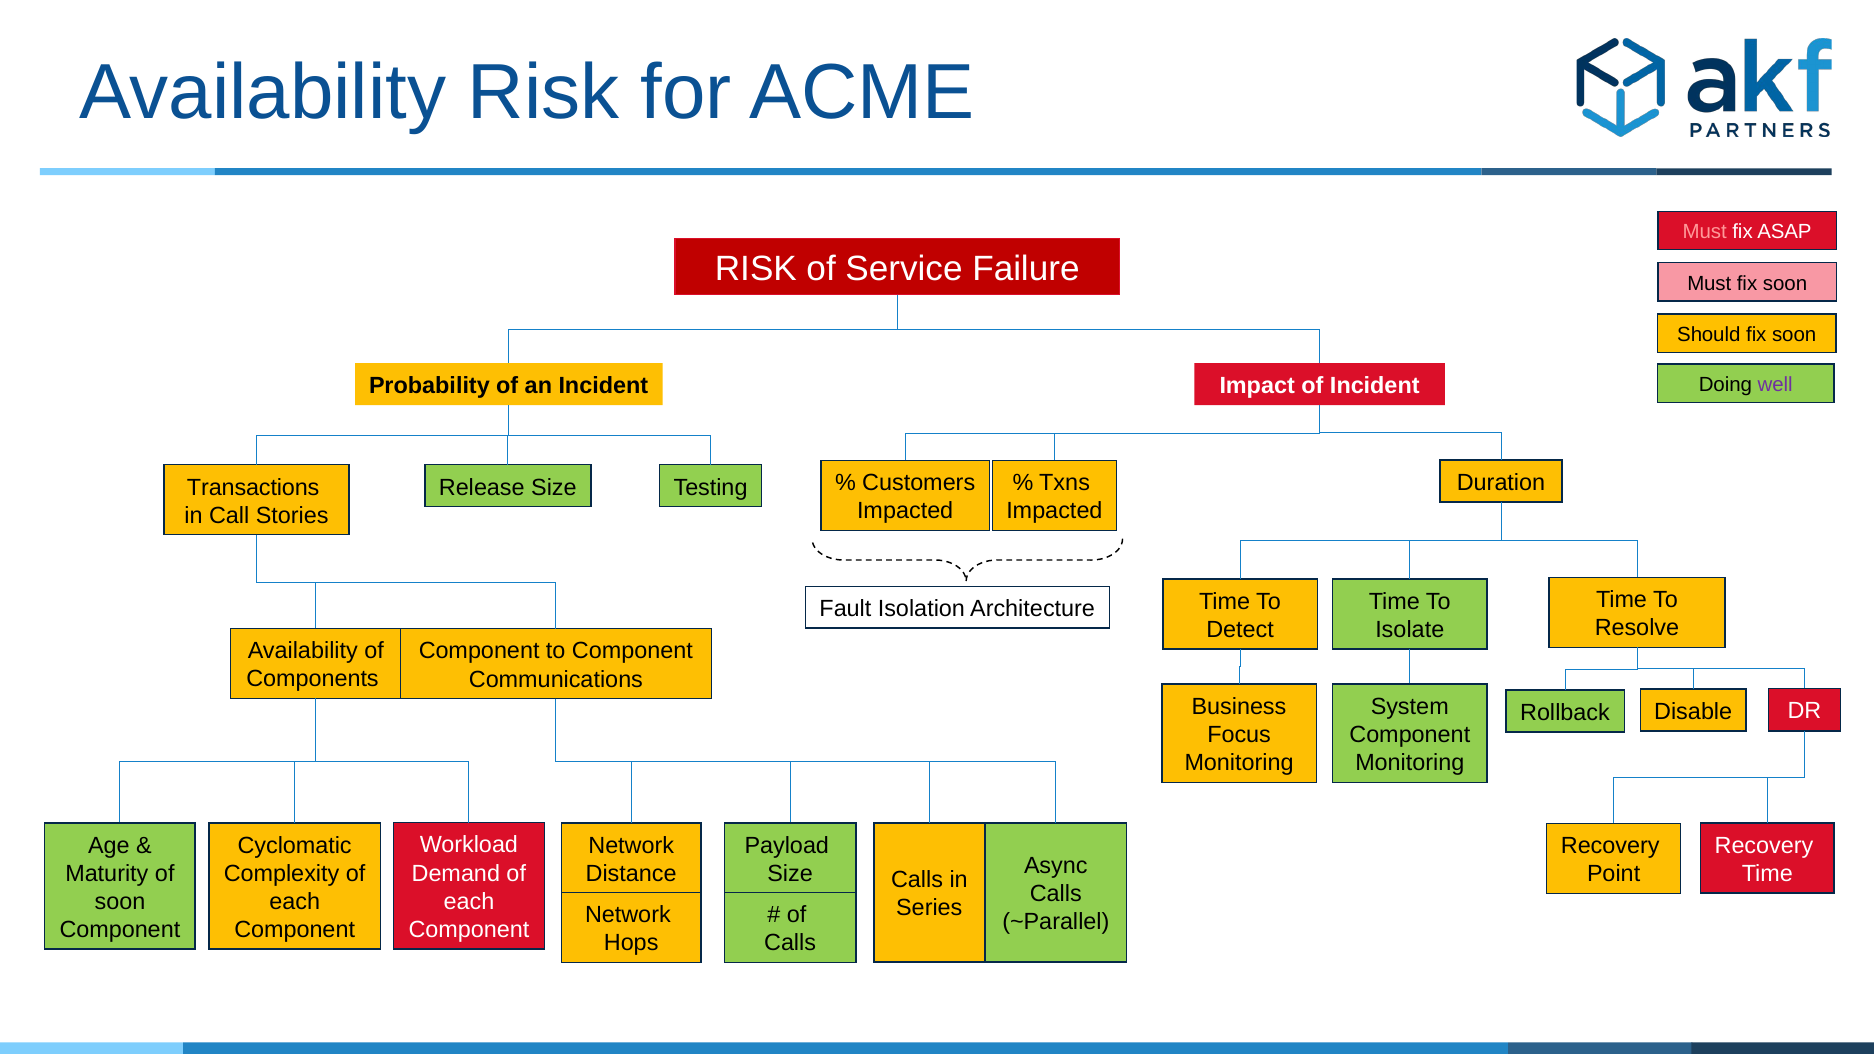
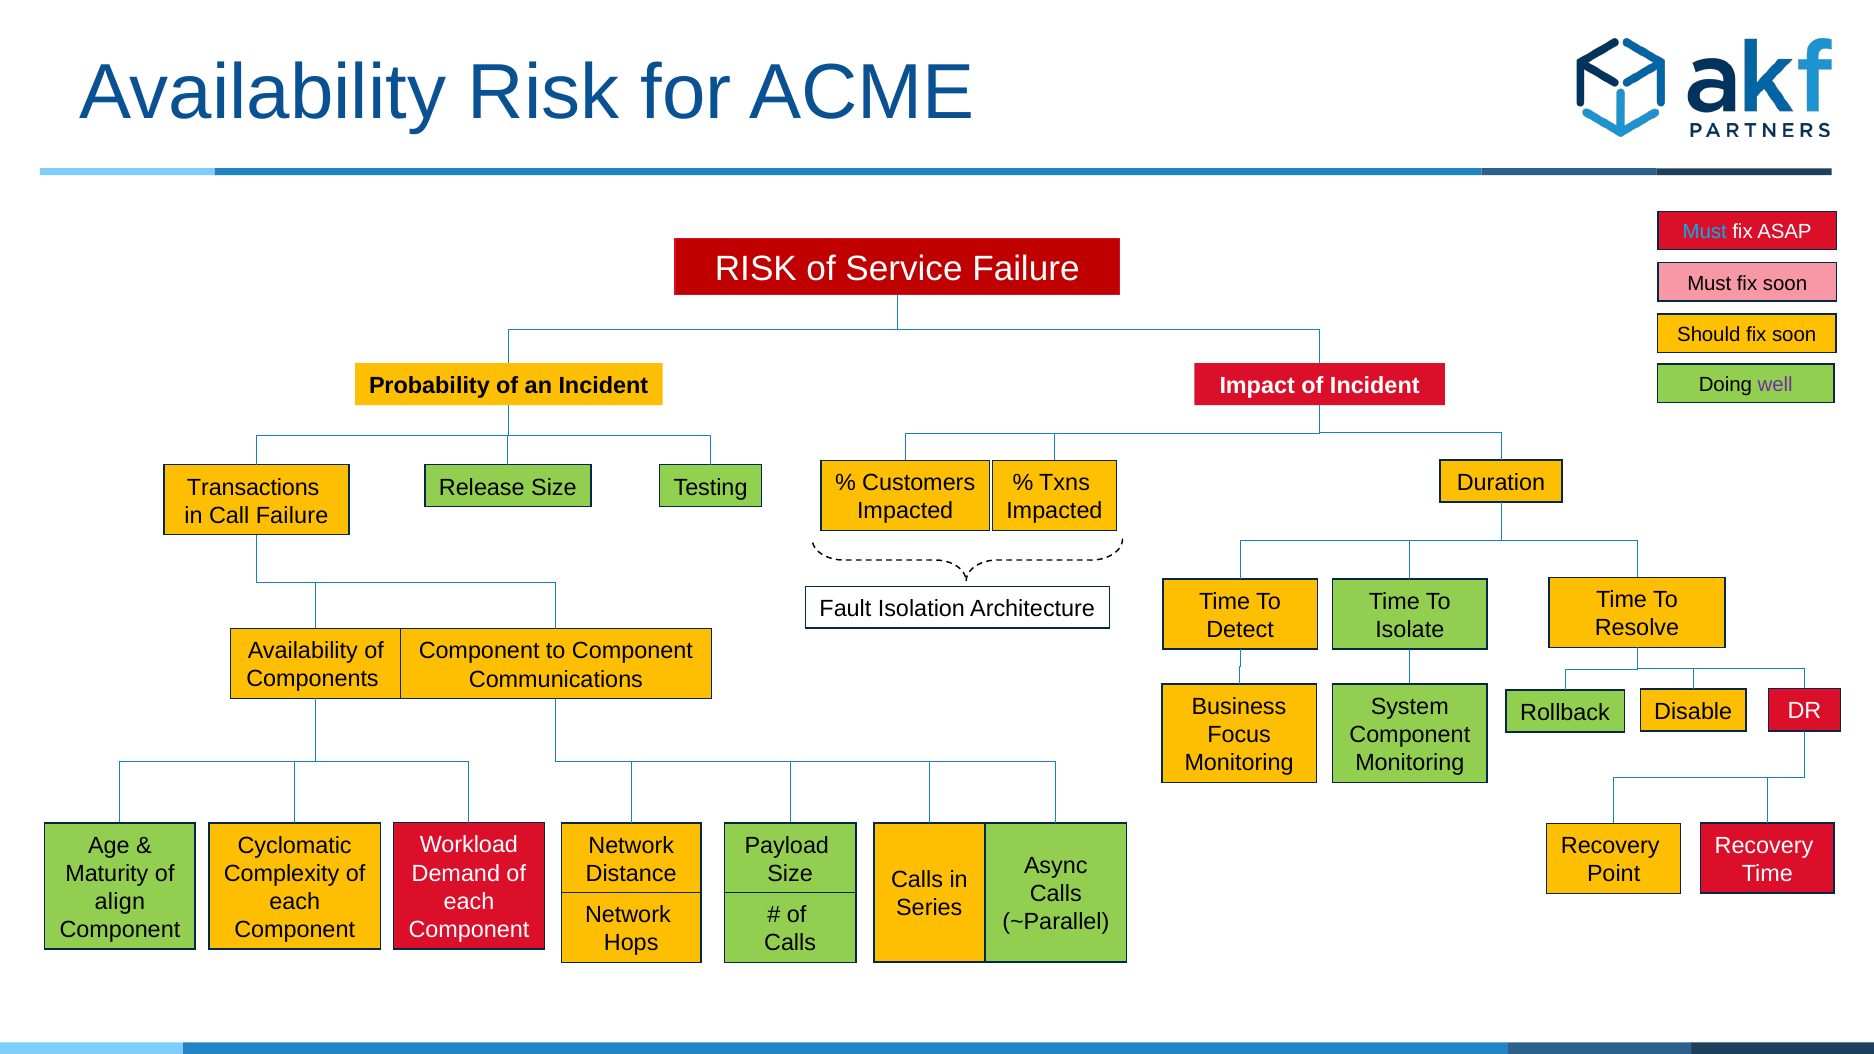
Must at (1705, 232) colour: pink -> light blue
Call Stories: Stories -> Failure
soon at (120, 902): soon -> align
